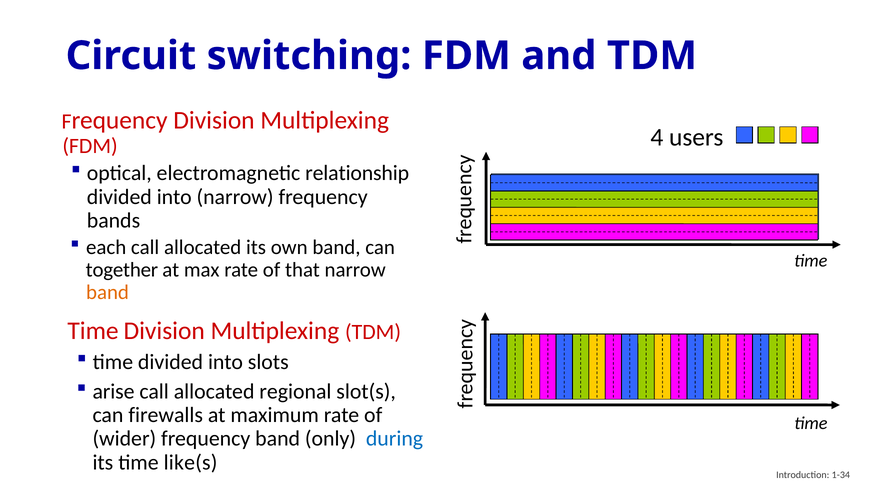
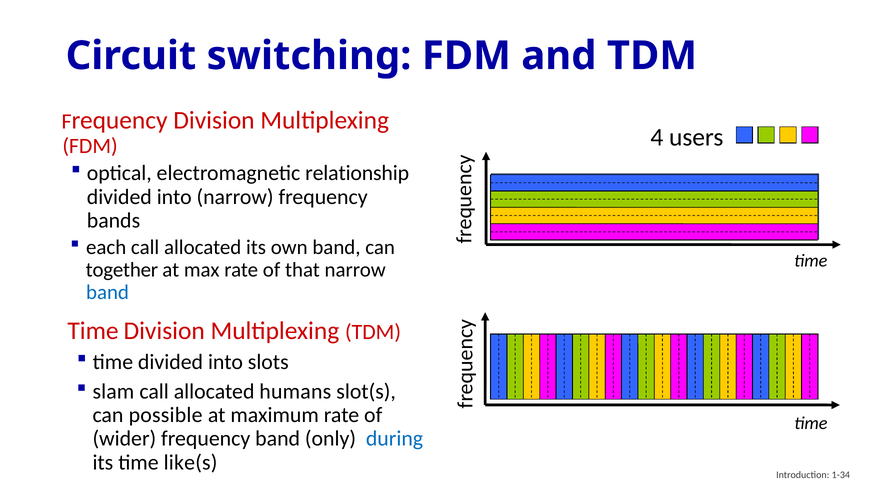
band at (108, 293) colour: orange -> blue
arise: arise -> slam
regional: regional -> humans
firewalls: firewalls -> possible
